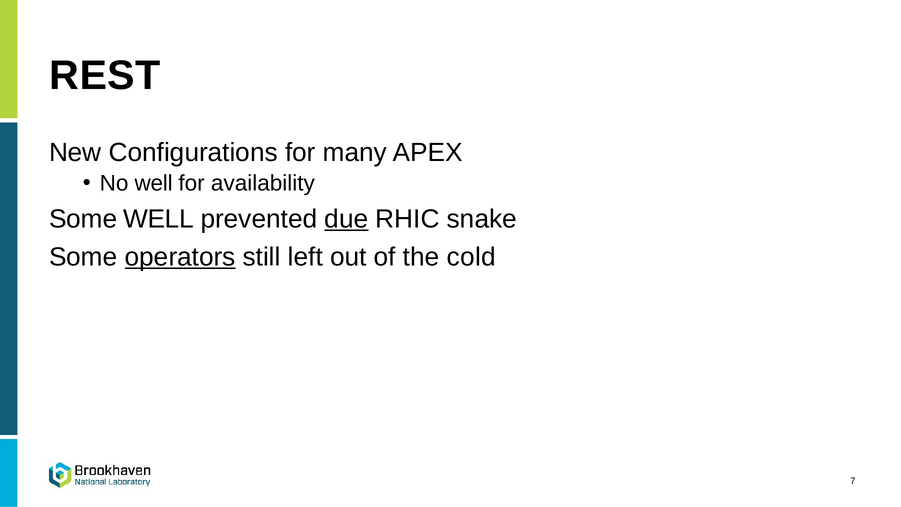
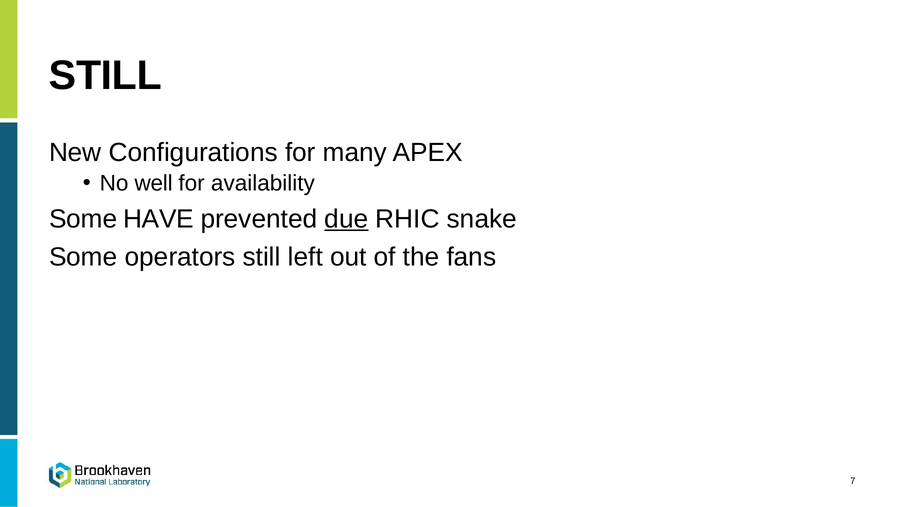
REST at (105, 76): REST -> STILL
Some WELL: WELL -> HAVE
operators underline: present -> none
cold: cold -> fans
